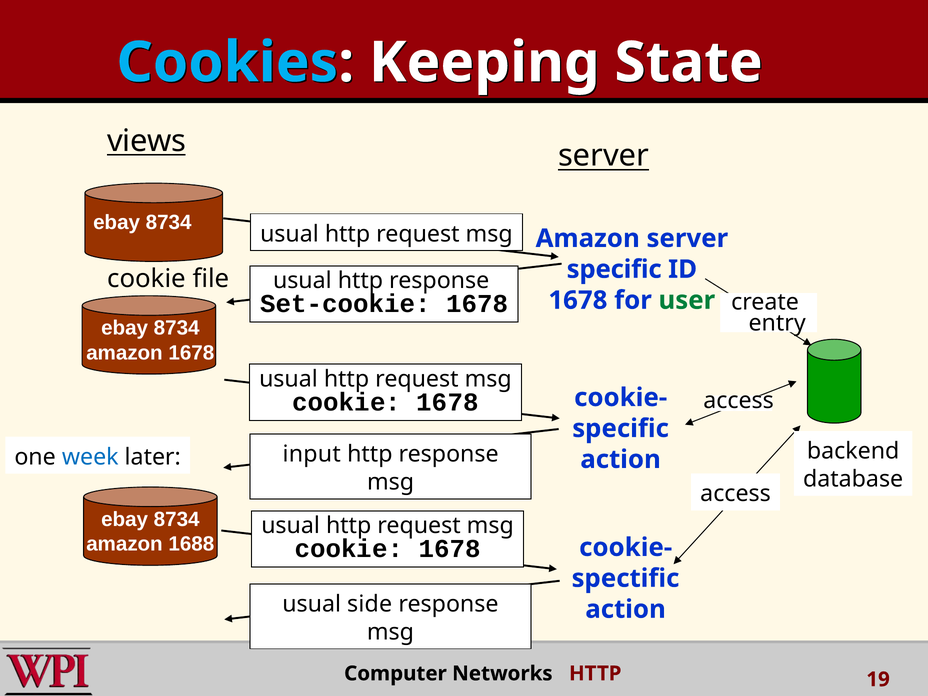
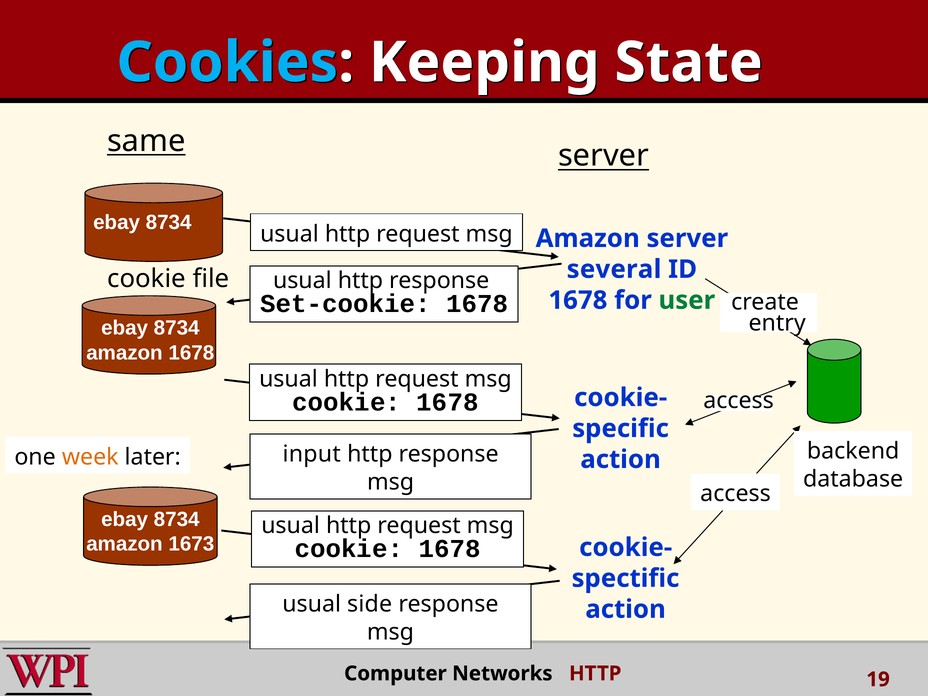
views: views -> same
specific at (614, 269): specific -> several
week colour: blue -> orange
1688: 1688 -> 1673
